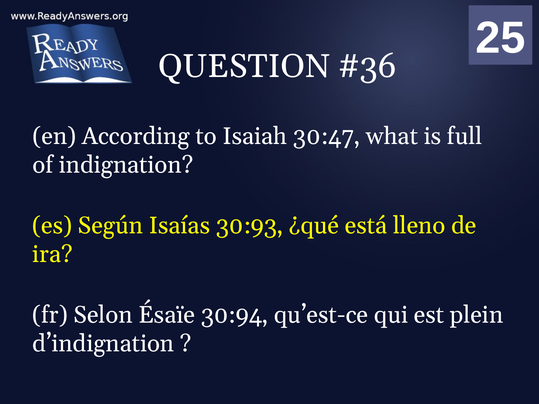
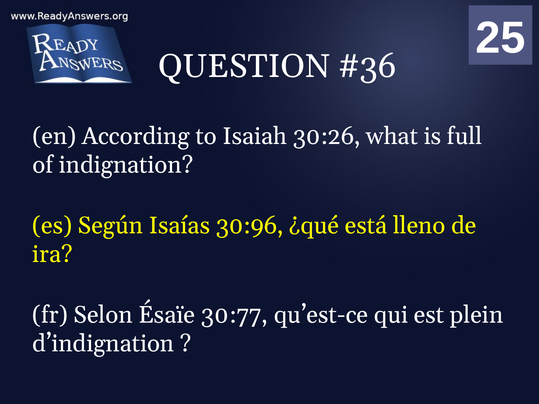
30:47: 30:47 -> 30:26
30:93: 30:93 -> 30:96
30:94: 30:94 -> 30:77
